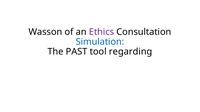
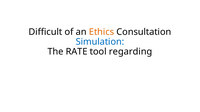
Wasson: Wasson -> Difficult
Ethics colour: purple -> orange
PAST: PAST -> RATE
